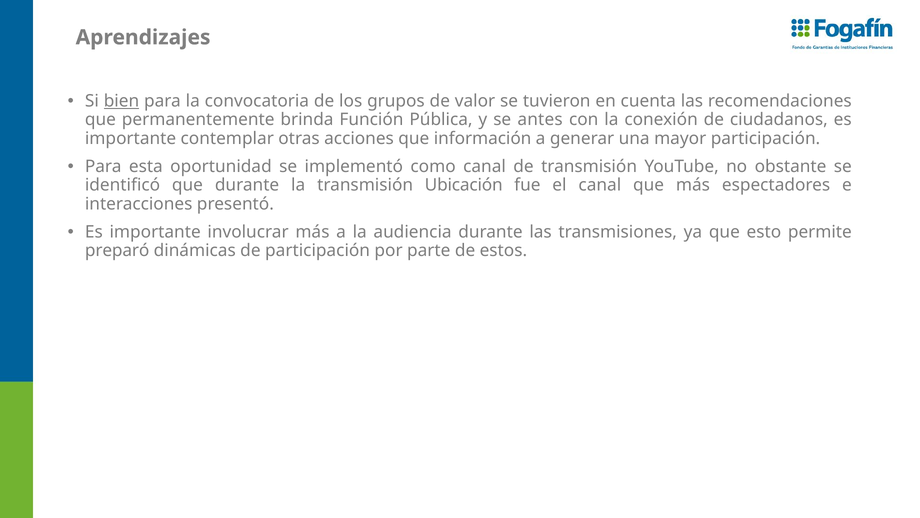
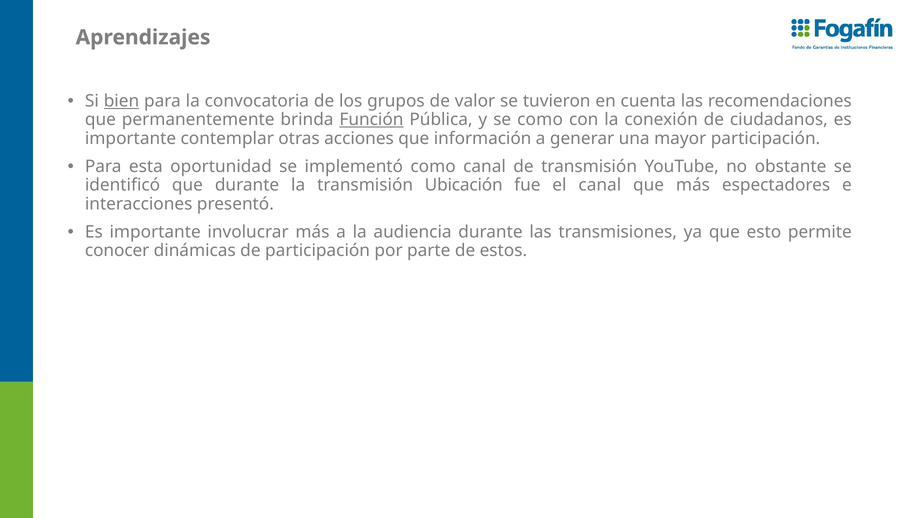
Función underline: none -> present
se antes: antes -> como
preparó: preparó -> conocer
